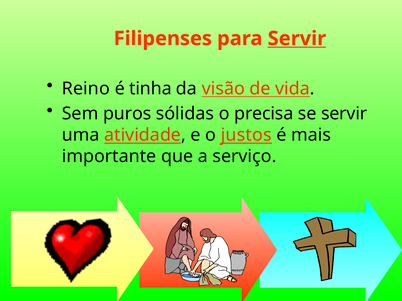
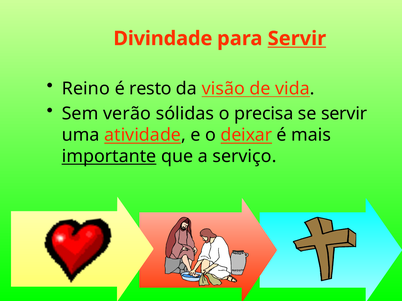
Filipenses: Filipenses -> Divindade
tinha: tinha -> resto
puros: puros -> verão
justos: justos -> deixar
importante underline: none -> present
